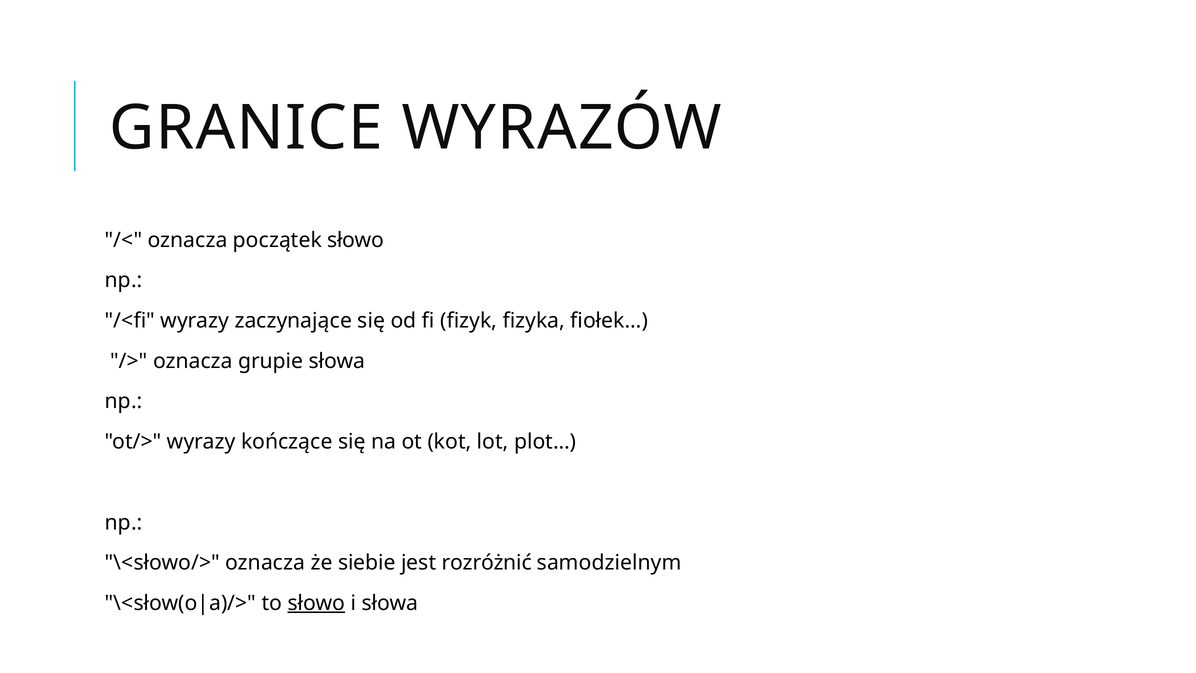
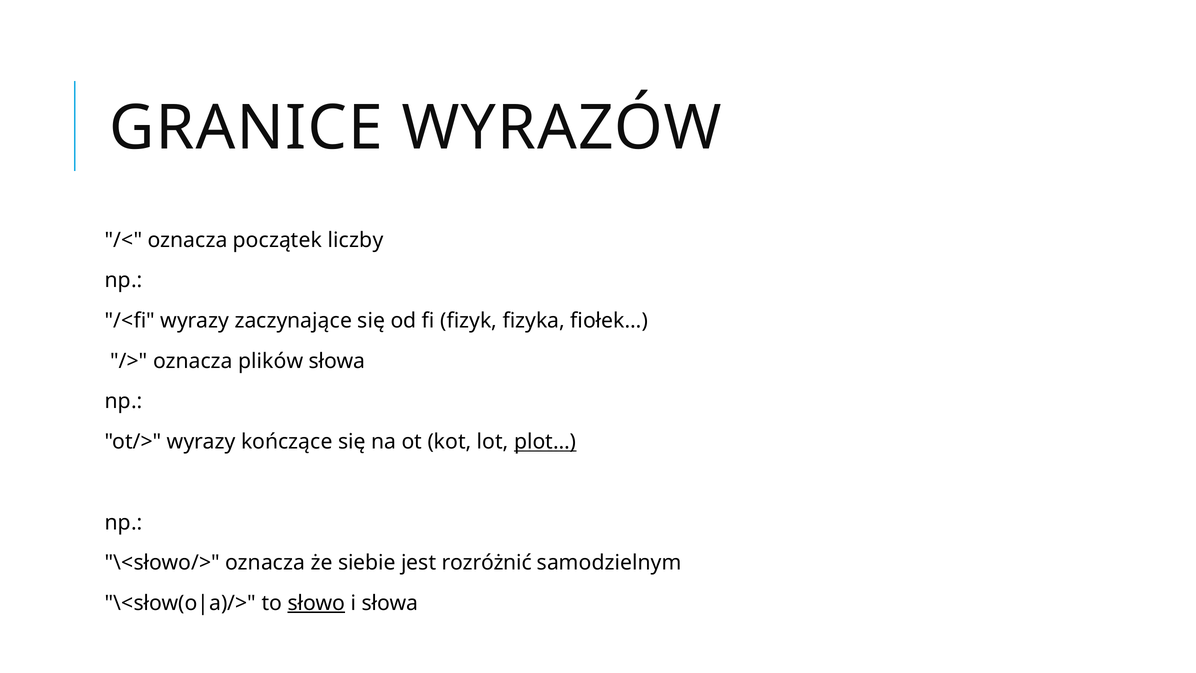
początek słowo: słowo -> liczby
grupie: grupie -> plików
plot… underline: none -> present
